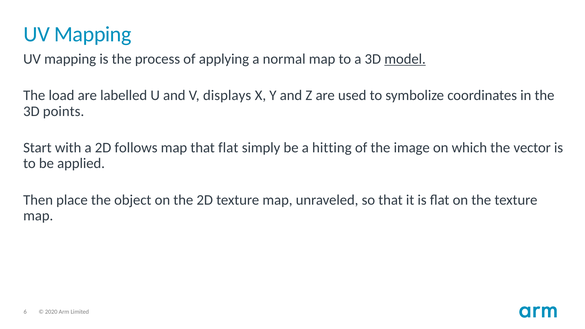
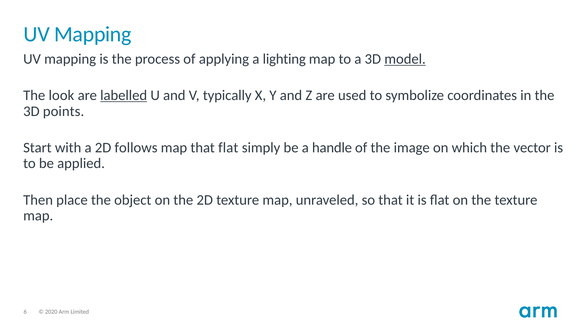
normal: normal -> lighting
load: load -> look
labelled underline: none -> present
displays: displays -> typically
hitting: hitting -> handle
